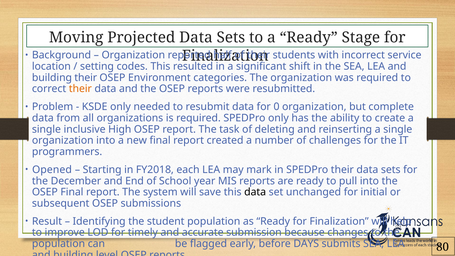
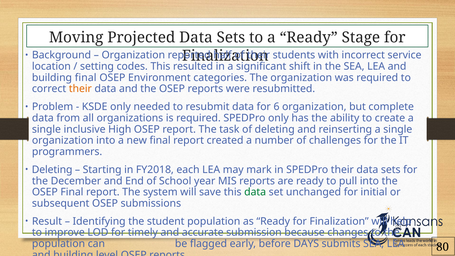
building their: their -> final
0: 0 -> 6
Opened at (52, 170): Opened -> Deleting
data at (255, 192) colour: black -> green
